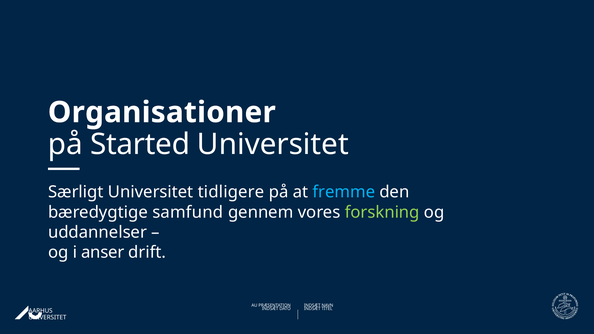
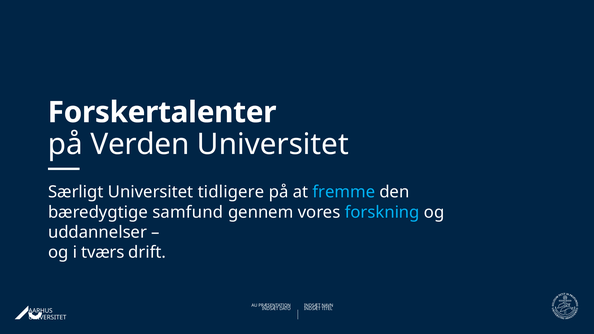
Organisationer: Organisationer -> Forskertalenter
Started: Started -> Verden
forskning colour: light green -> light blue
anser: anser -> tværs
